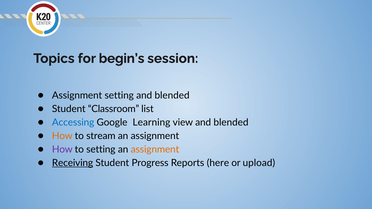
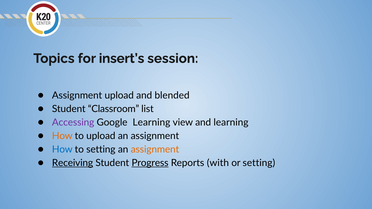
begin’s: begin’s -> insert’s
Assignment setting: setting -> upload
Accessing colour: blue -> purple
view and blended: blended -> learning
to stream: stream -> upload
How at (62, 150) colour: purple -> blue
Progress underline: none -> present
here: here -> with
or upload: upload -> setting
